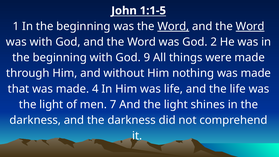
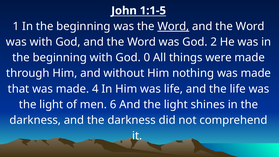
Word at (250, 26) underline: present -> none
9: 9 -> 0
7: 7 -> 6
